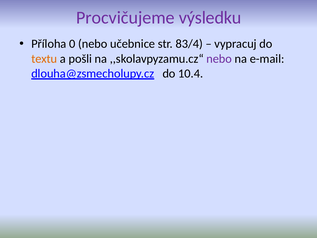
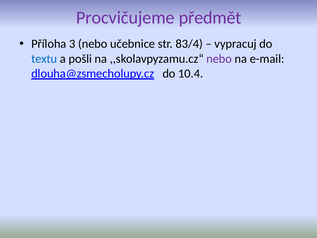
výsledku: výsledku -> předmět
0: 0 -> 3
textu colour: orange -> blue
